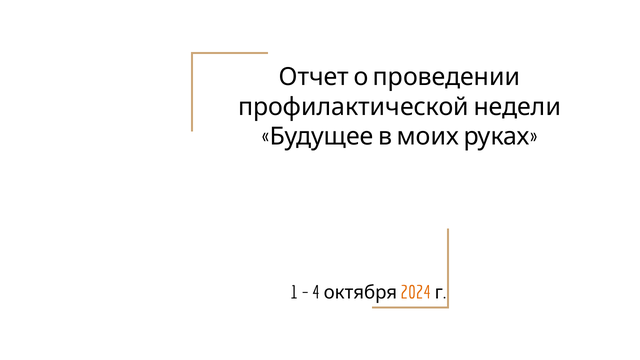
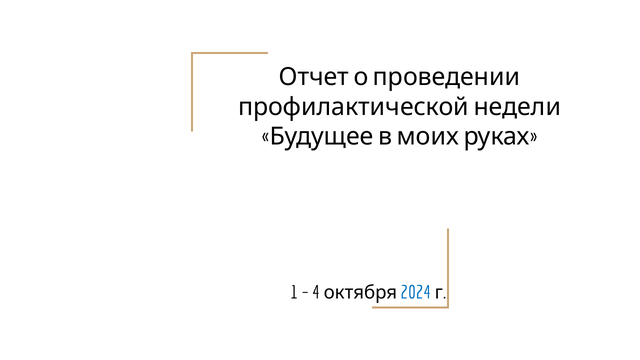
2024 colour: orange -> blue
